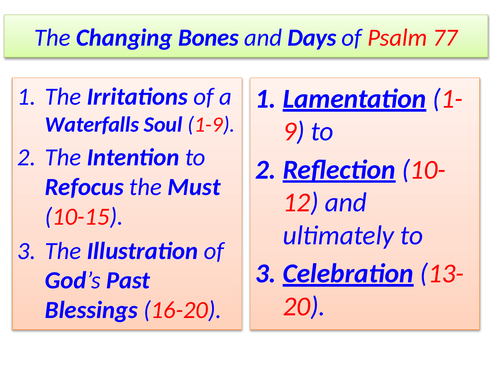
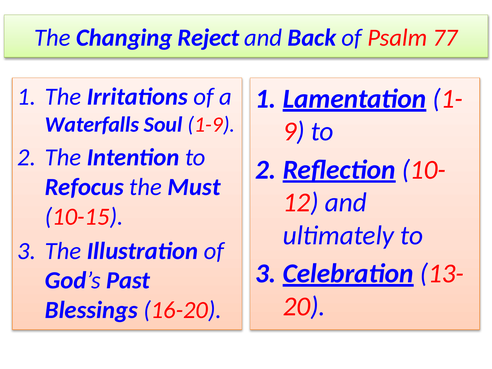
Bones: Bones -> Reject
Days: Days -> Back
